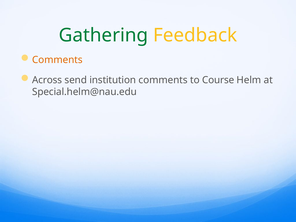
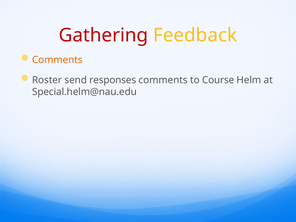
Gathering colour: green -> red
Across: Across -> Roster
institution: institution -> responses
